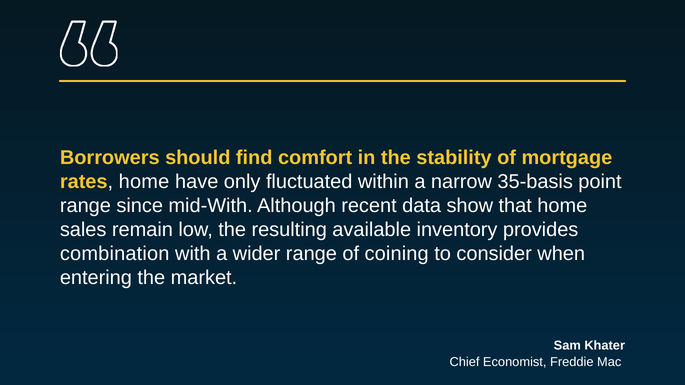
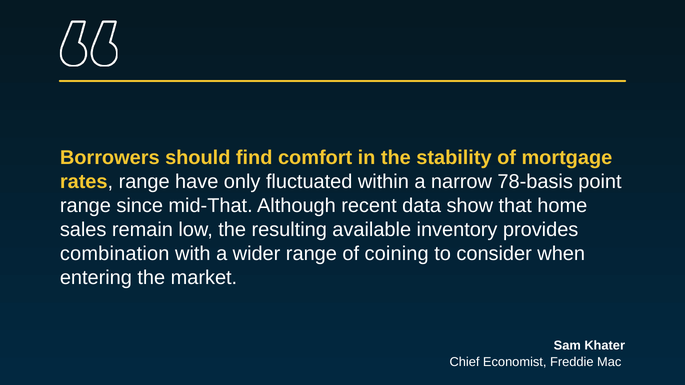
rates home: home -> range
35-basis: 35-basis -> 78-basis
mid-With: mid-With -> mid-That
